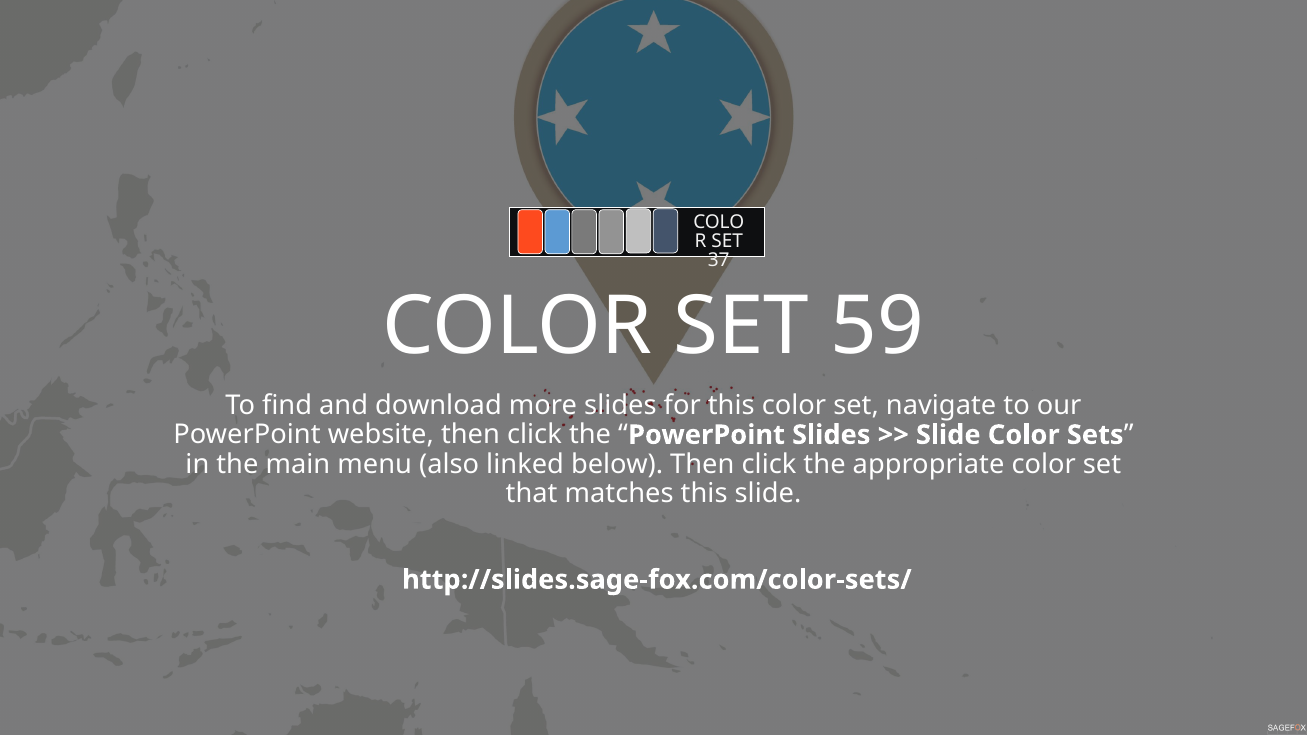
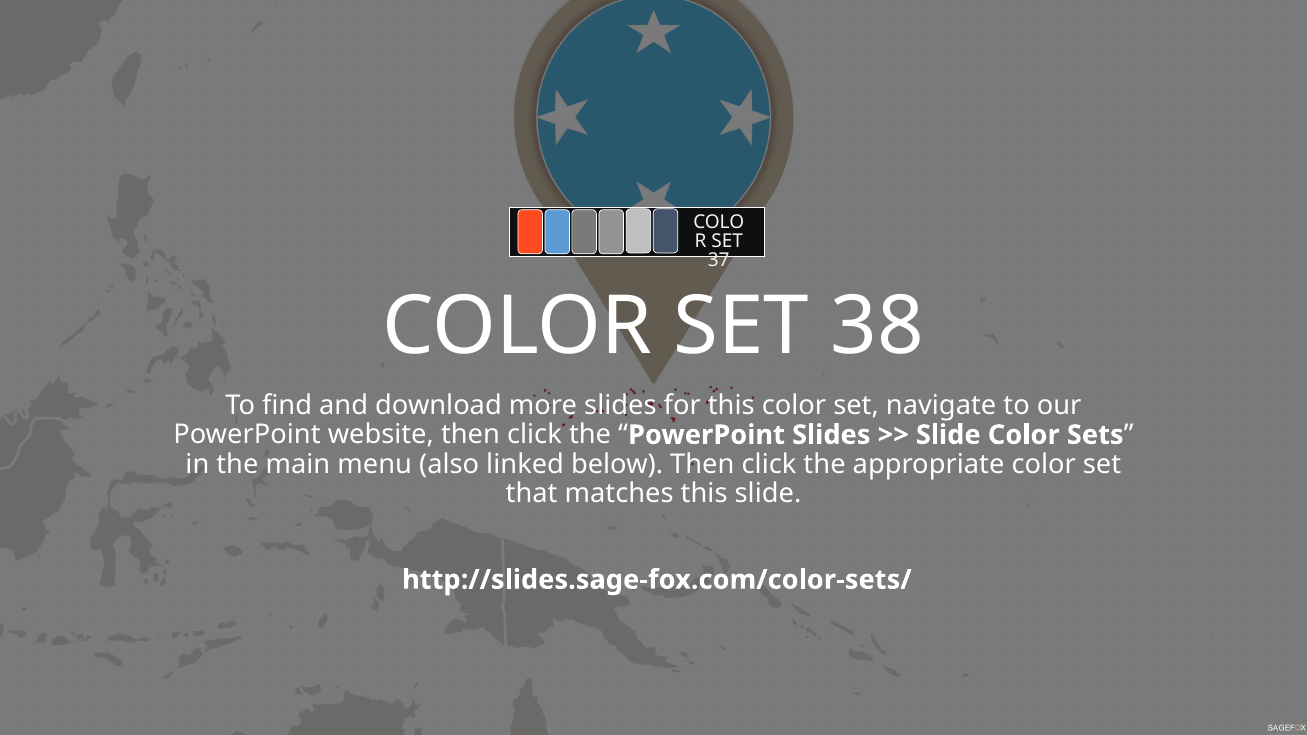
59: 59 -> 38
